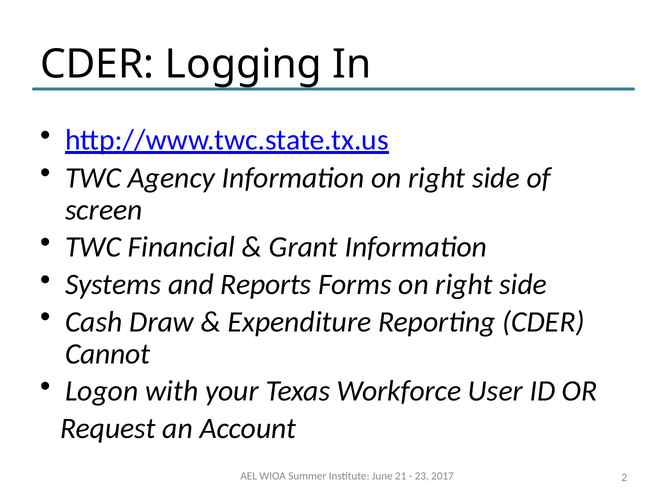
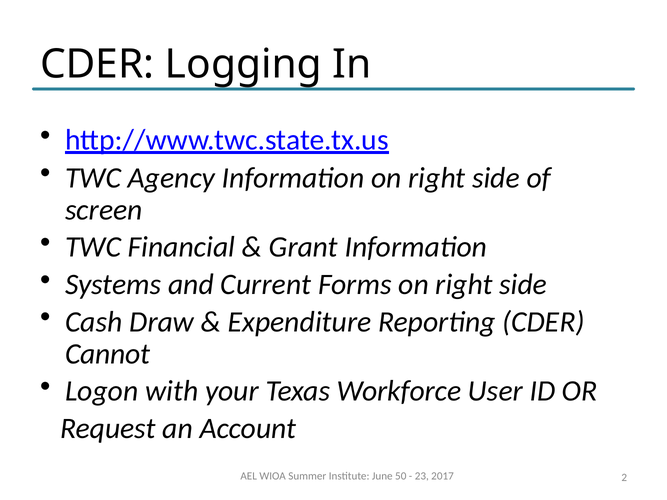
Reports: Reports -> Current
21: 21 -> 50
